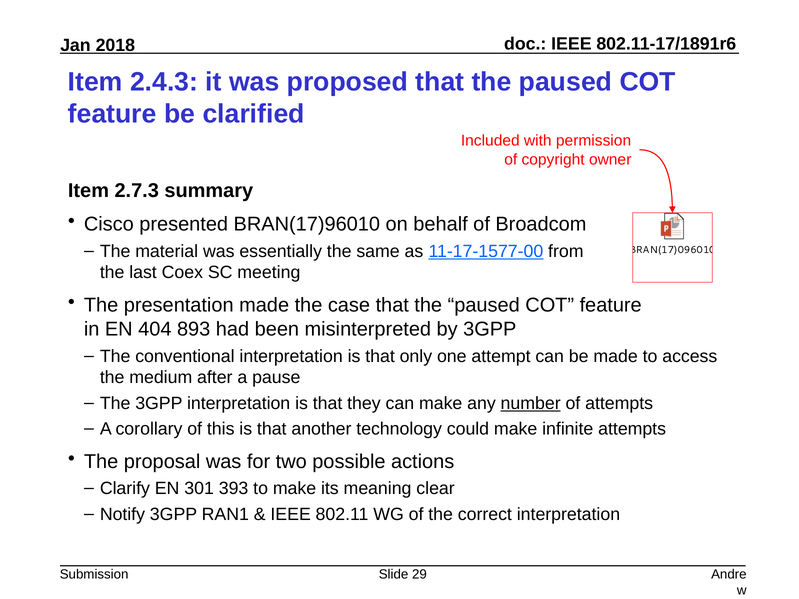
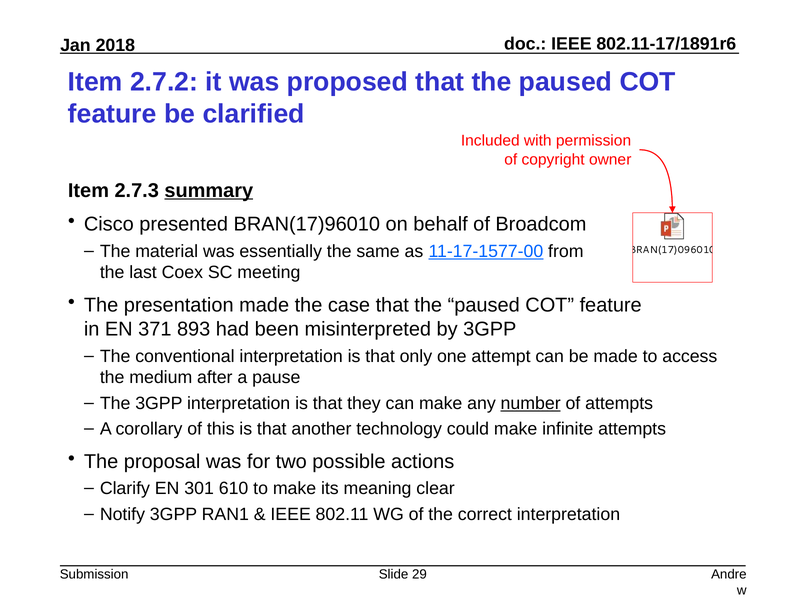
2.4.3: 2.4.3 -> 2.7.2
summary underline: none -> present
404: 404 -> 371
393: 393 -> 610
